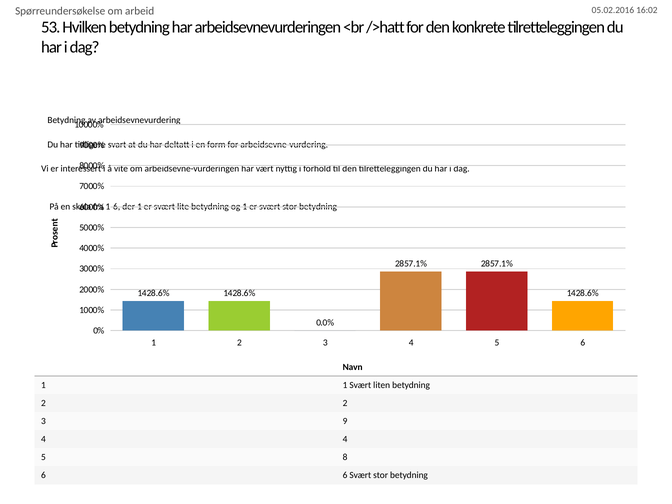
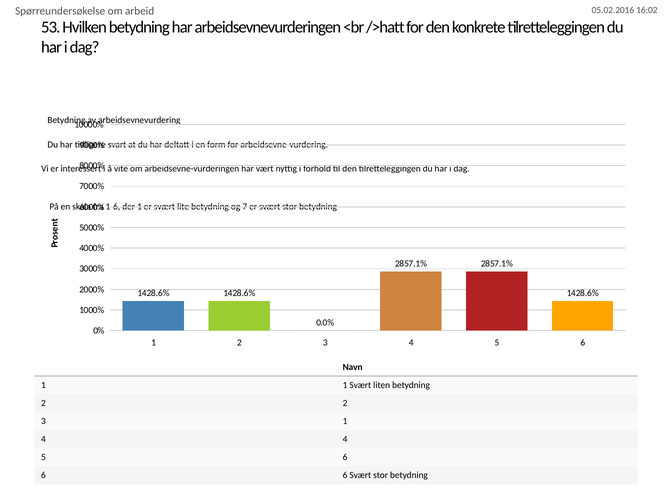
og 1: 1 -> 7
3 9: 9 -> 1
8 at (345, 457): 8 -> 6
